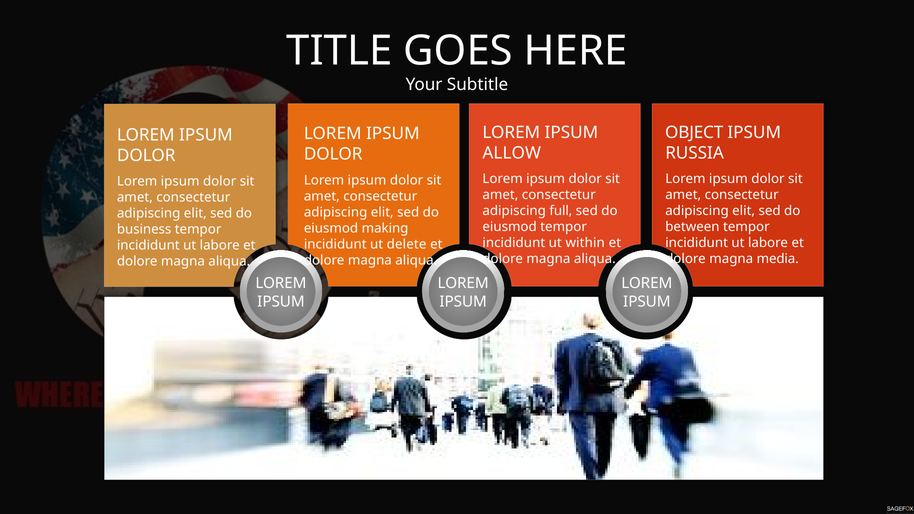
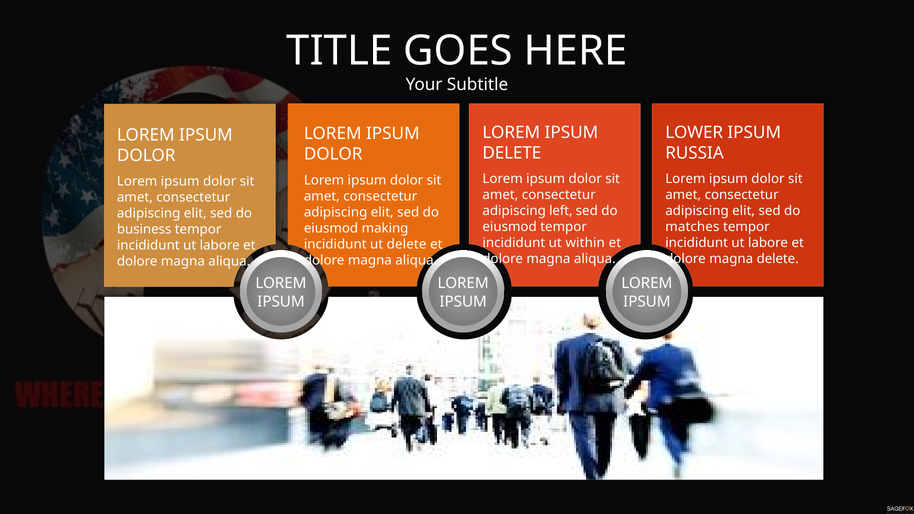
OBJECT: OBJECT -> LOWER
ALLOW at (512, 153): ALLOW -> DELETE
full: full -> left
between: between -> matches
magna media: media -> delete
